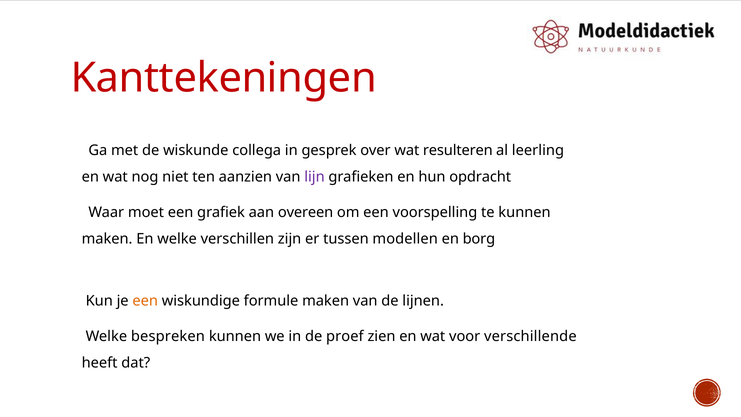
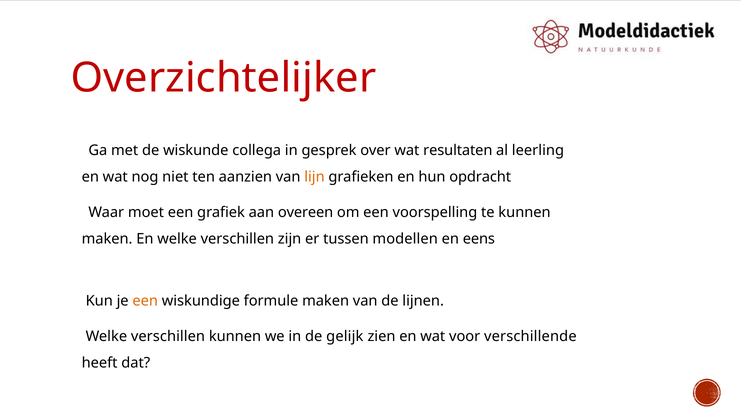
Kanttekeningen: Kanttekeningen -> Overzichtelijker
resulteren: resulteren -> resultaten
lijn colour: purple -> orange
borg: borg -> eens
bespreken at (168, 336): bespreken -> verschillen
proef: proef -> gelijk
